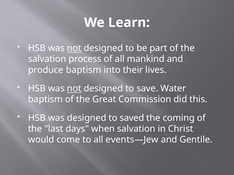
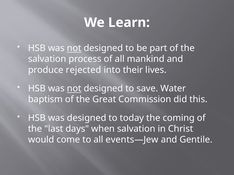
produce baptism: baptism -> rejected
saved: saved -> today
